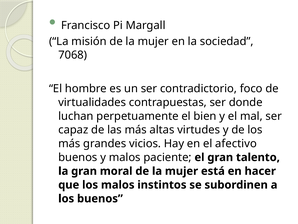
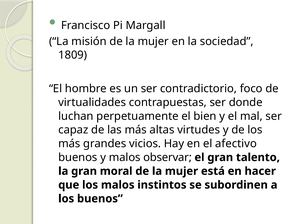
7068: 7068 -> 1809
paciente: paciente -> observar
